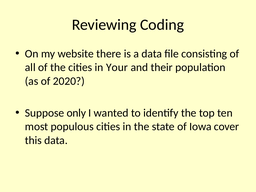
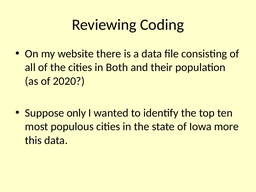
Your: Your -> Both
cover: cover -> more
